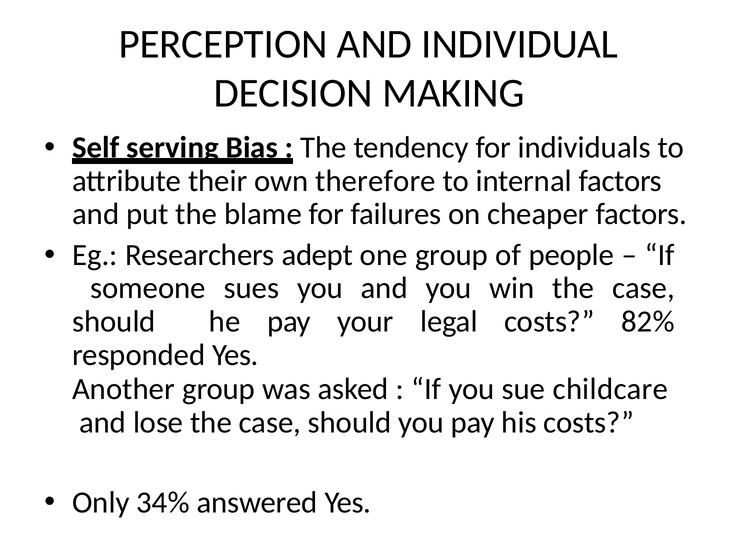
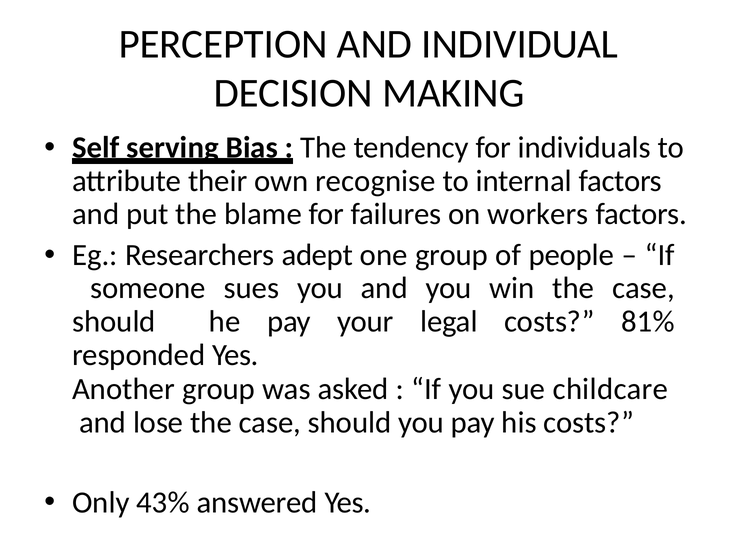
therefore: therefore -> recognise
cheaper: cheaper -> workers
82%: 82% -> 81%
34%: 34% -> 43%
